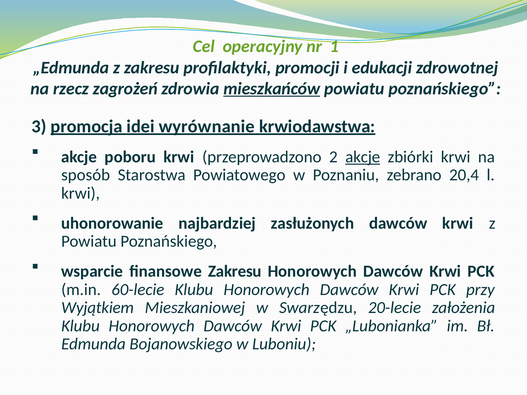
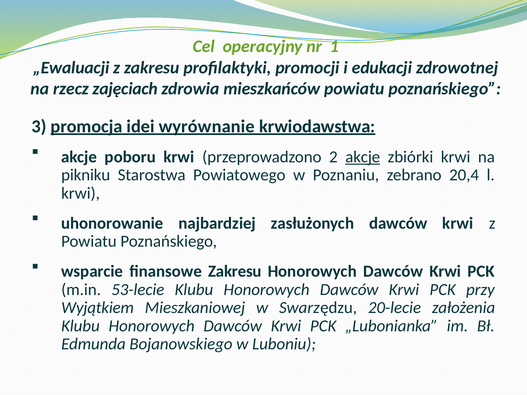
„Edmunda: „Edmunda -> „Ewaluacji
zagrożeń: zagrożeń -> zajęciach
mieszkańców underline: present -> none
sposób: sposób -> pikniku
60-lecie: 60-lecie -> 53-lecie
